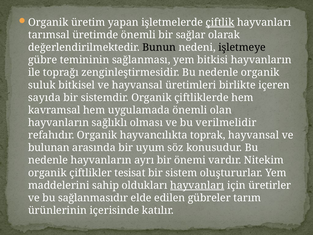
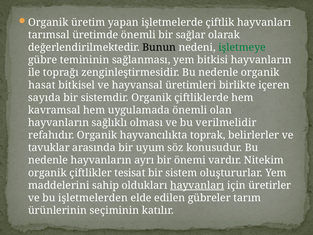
çiftlik underline: present -> none
işletmeye colour: black -> green
suluk: suluk -> hasat
toprak hayvansal: hayvansal -> belirlerler
bulunan: bulunan -> tavuklar
sağlanmasıdır: sağlanmasıdır -> işletmelerden
içerisinde: içerisinde -> seçiminin
